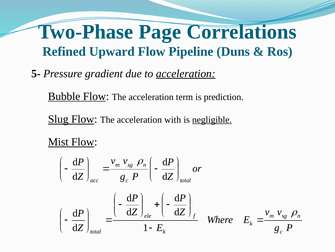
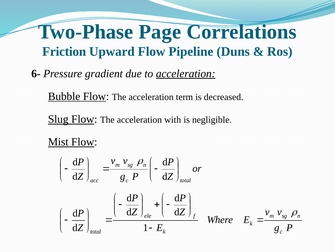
Refined: Refined -> Friction
5-: 5- -> 6-
prediction: prediction -> decreased
negligible underline: present -> none
